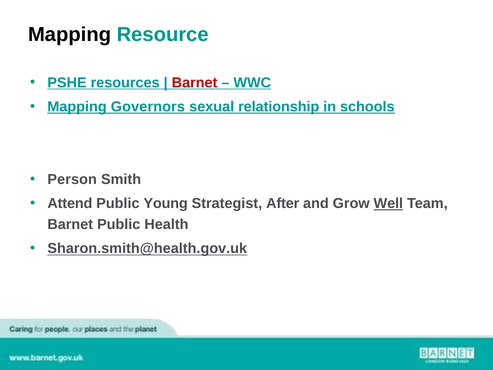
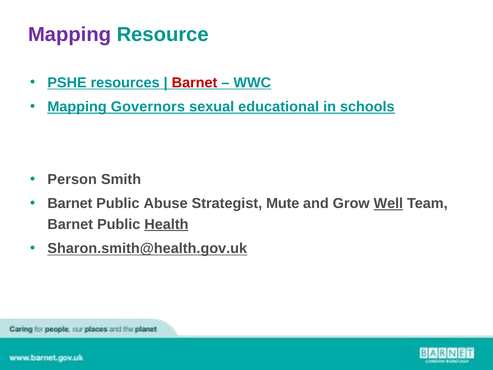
Mapping at (70, 34) colour: black -> purple
relationship: relationship -> educational
Attend at (70, 203): Attend -> Barnet
Young: Young -> Abuse
After: After -> Mute
Health underline: none -> present
